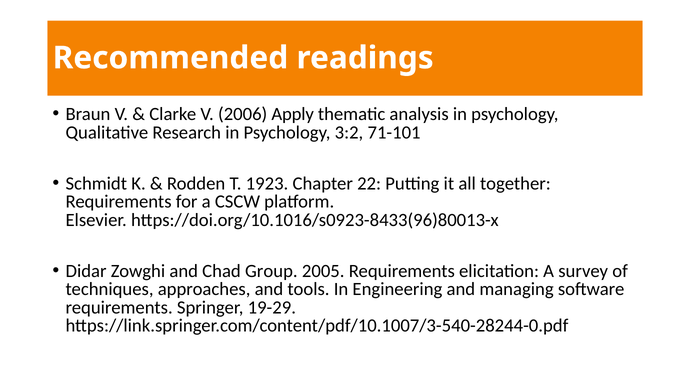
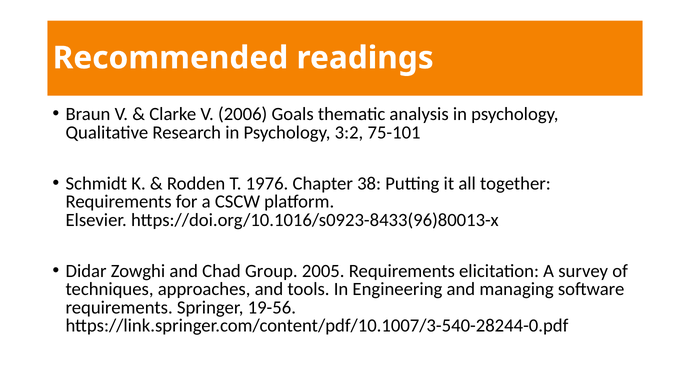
Apply: Apply -> Goals
71-101: 71-101 -> 75-101
1923: 1923 -> 1976
22: 22 -> 38
19-29: 19-29 -> 19-56
